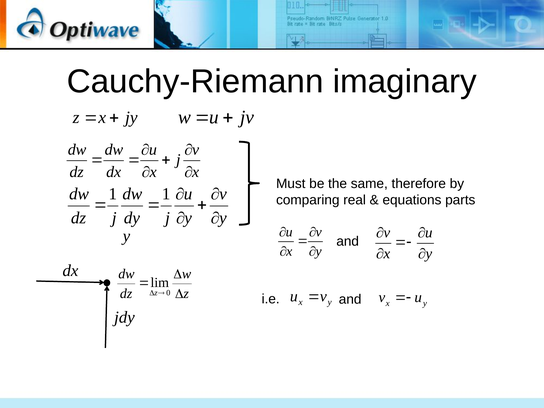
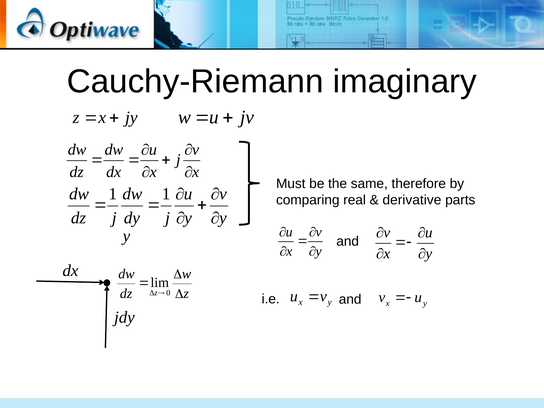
equations: equations -> derivative
